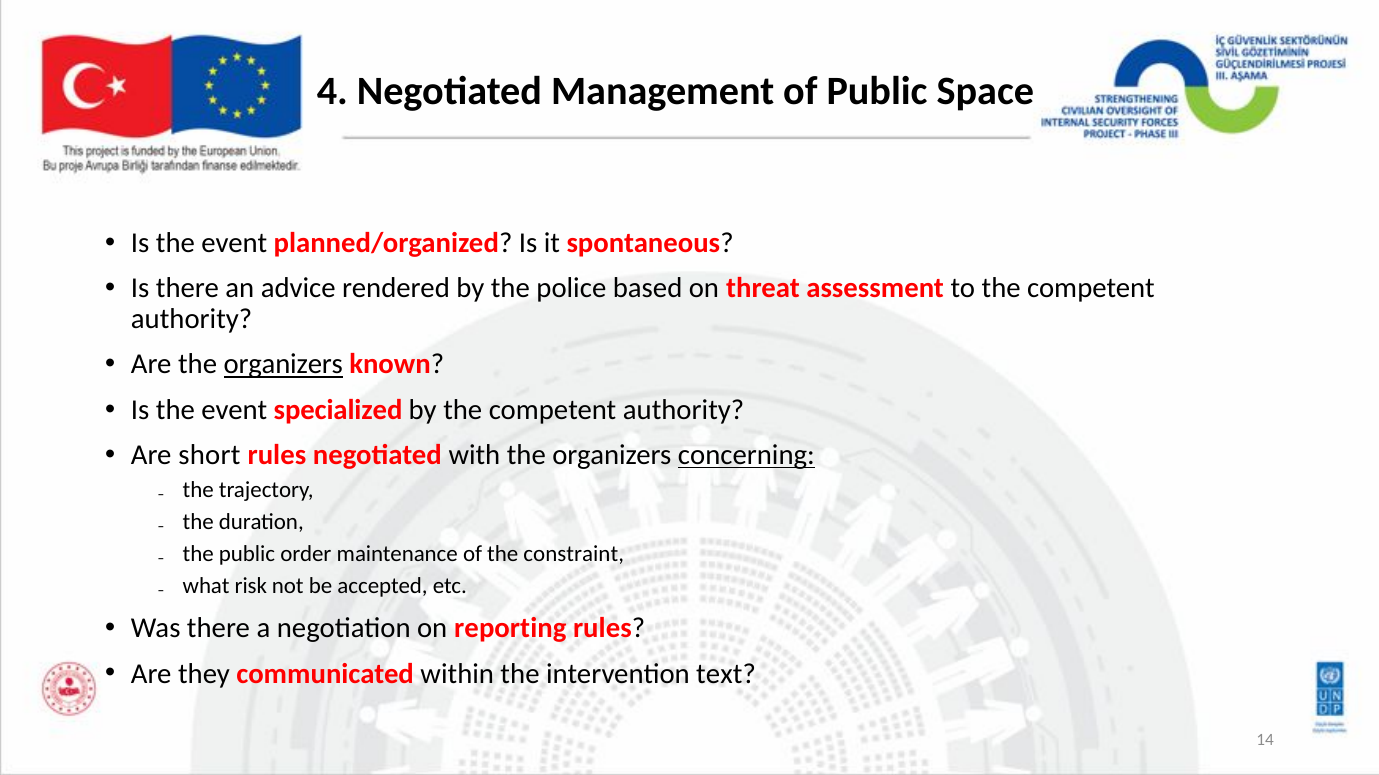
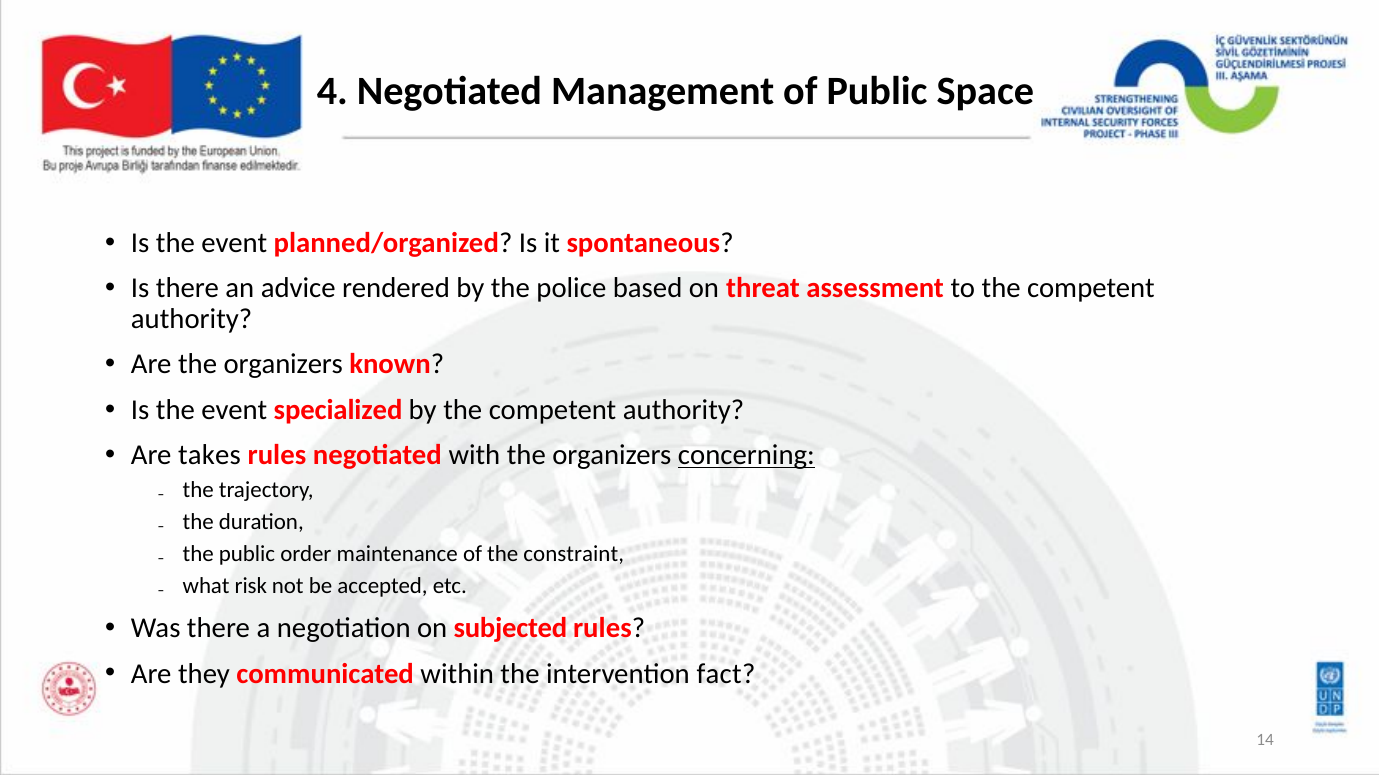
organizers at (283, 365) underline: present -> none
short: short -> takes
reporting: reporting -> subjected
text: text -> fact
